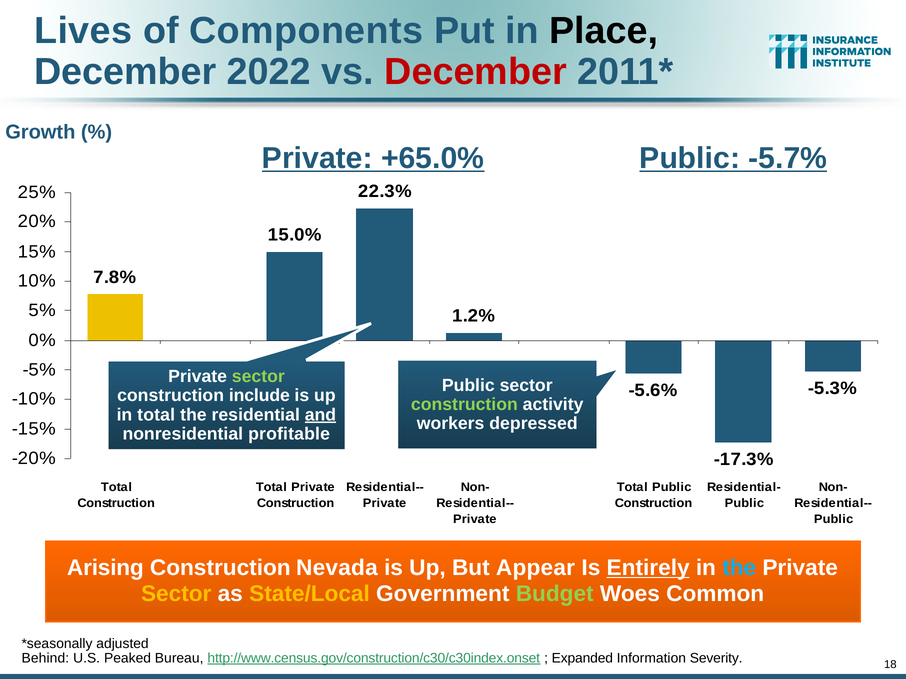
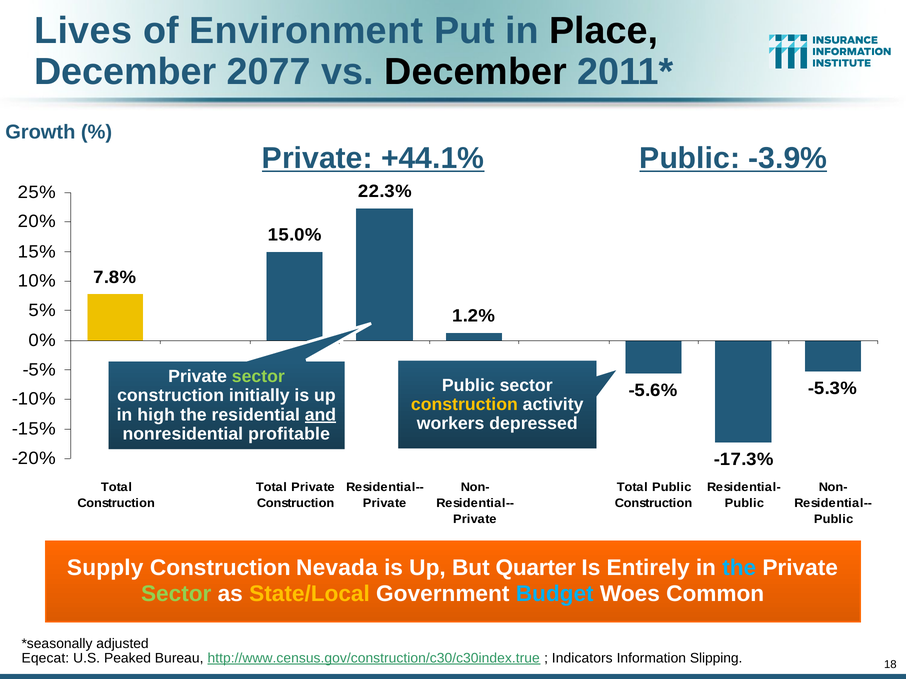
Components: Components -> Environment
2022: 2022 -> 2077
December at (476, 72) colour: red -> black
+65.0%: +65.0% -> +44.1%
-5.7%: -5.7% -> -3.9%
include: include -> initially
construction at (464, 405) colour: light green -> yellow
in total: total -> high
Arising: Arising -> Supply
Appear: Appear -> Quarter
Entirely underline: present -> none
Sector at (176, 594) colour: yellow -> light green
Budget colour: light green -> light blue
Behind: Behind -> Eqecat
http://www.census.gov/construction/c30/c30index.onset: http://www.census.gov/construction/c30/c30index.onset -> http://www.census.gov/construction/c30/c30index.true
Expanded: Expanded -> Indicators
Severity: Severity -> Slipping
